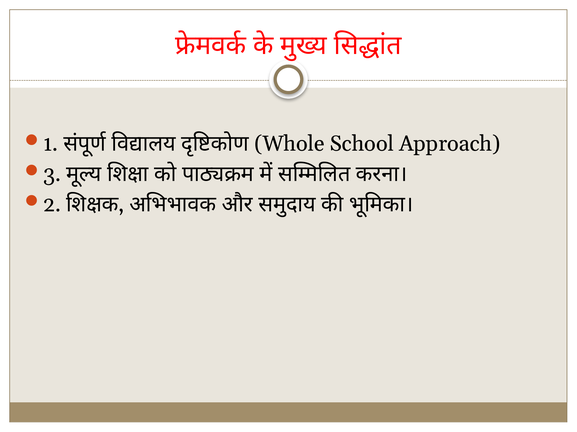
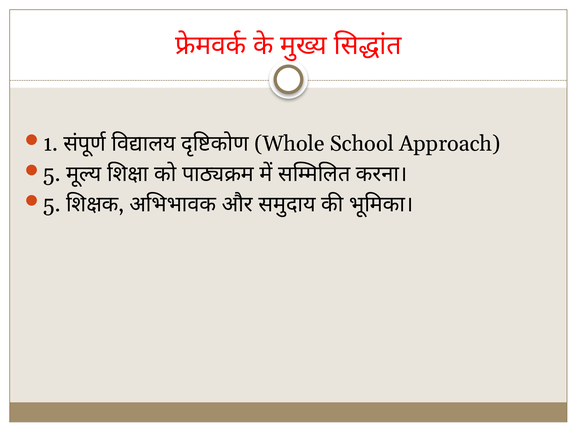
3 at (52, 174): 3 -> 5
2 at (52, 205): 2 -> 5
